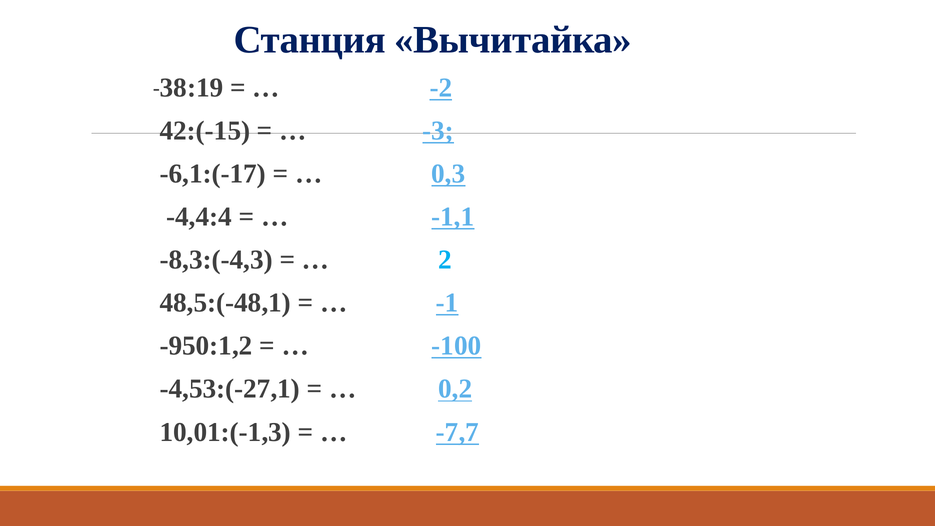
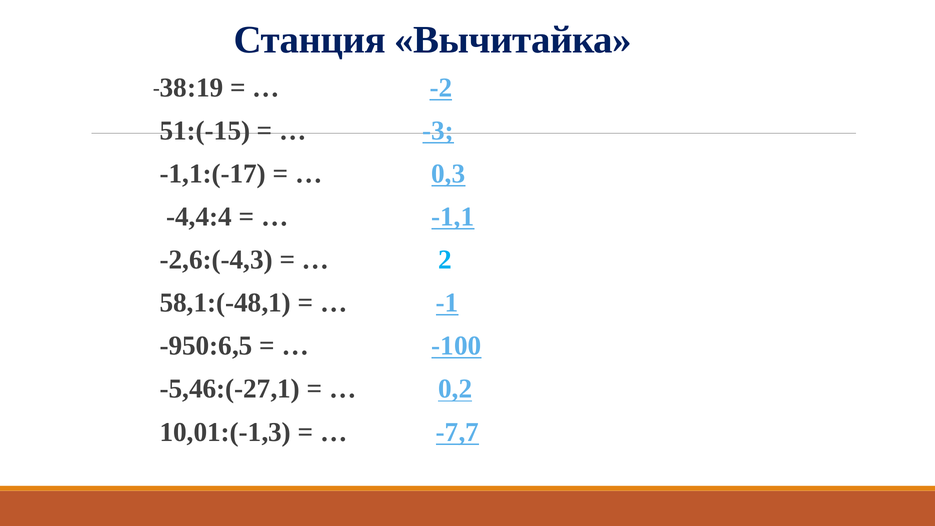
42:(-15: 42:(-15 -> 51:(-15
-6,1:(-17: -6,1:(-17 -> -1,1:(-17
-8,3:(-4,3: -8,3:(-4,3 -> -2,6:(-4,3
48,5:(-48,1: 48,5:(-48,1 -> 58,1:(-48,1
-950:1,2: -950:1,2 -> -950:6,5
-4,53:(-27,1: -4,53:(-27,1 -> -5,46:(-27,1
